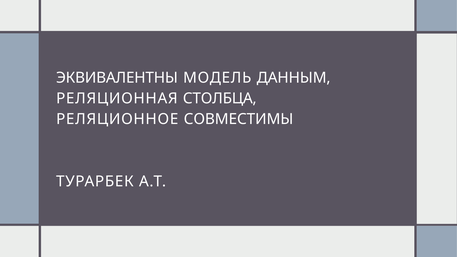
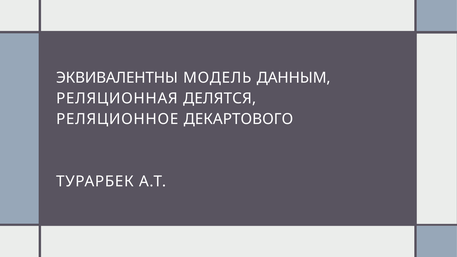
СТОЛБЦА: СТОЛБЦА -> ДЕЛЯТСЯ
СОВМЕСТИМЫ: СОВМЕСТИМЫ -> ДЕКАРТОВОГО
